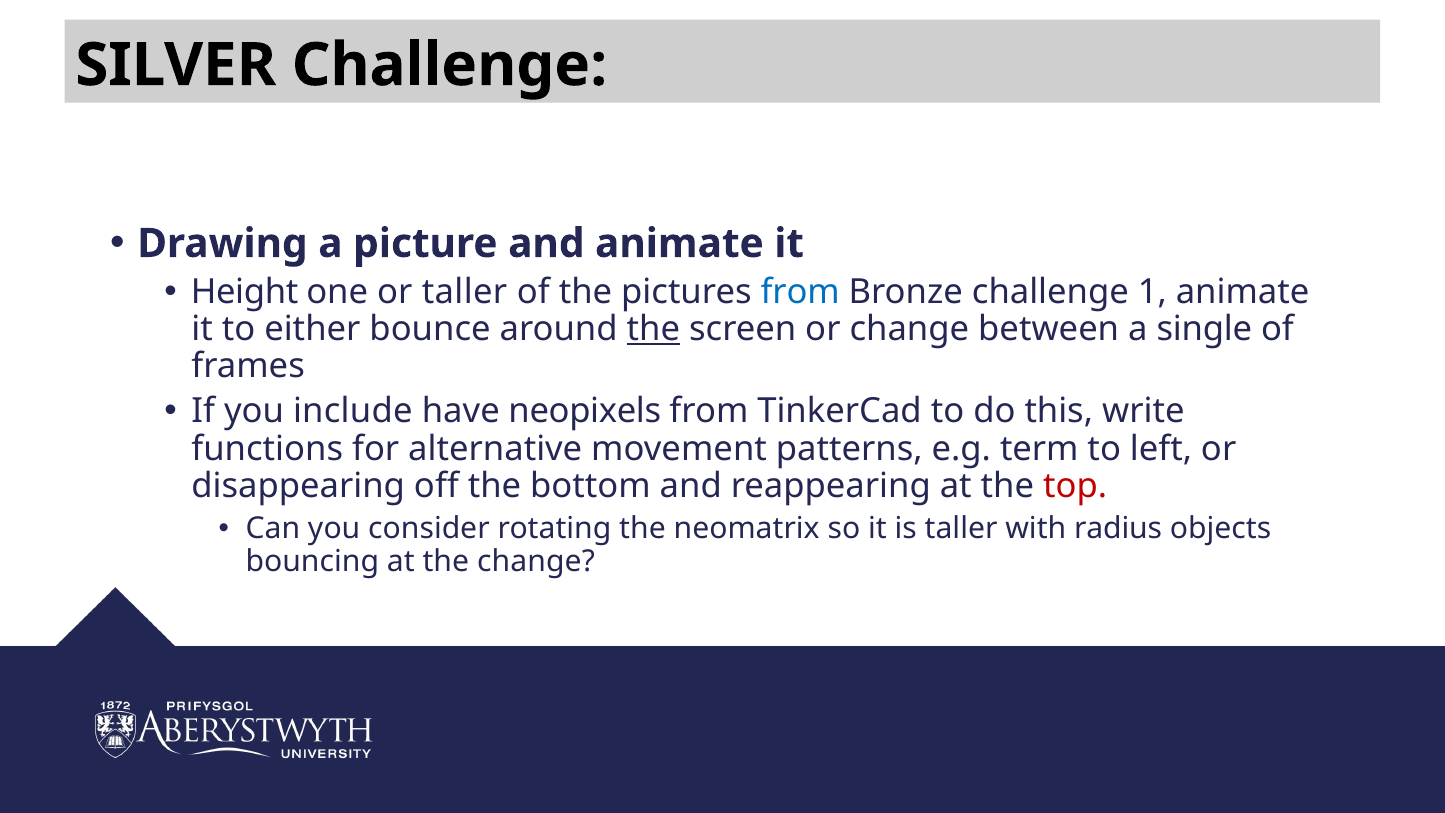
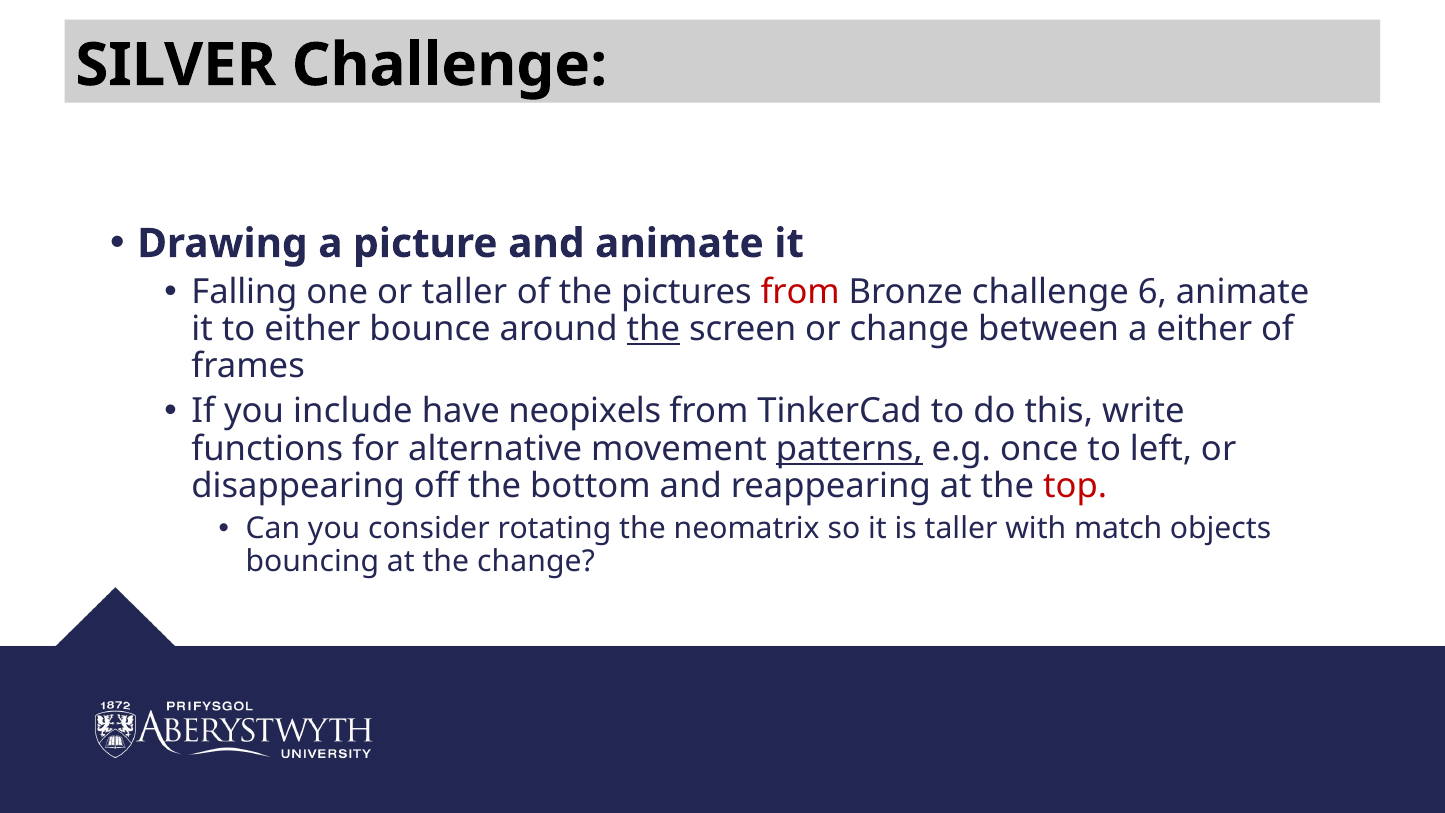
Height: Height -> Falling
from at (800, 292) colour: blue -> red
1: 1 -> 6
a single: single -> either
patterns underline: none -> present
term: term -> once
radius: radius -> match
